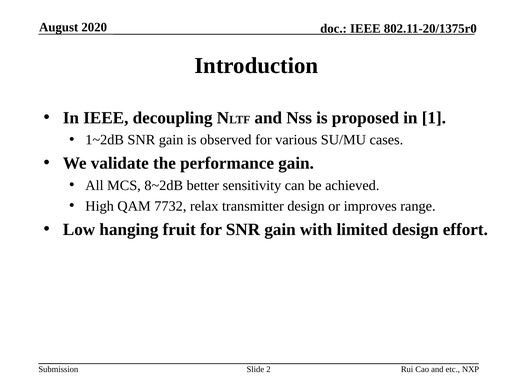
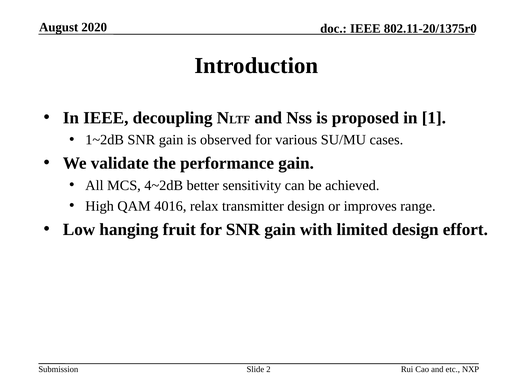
8~2dB: 8~2dB -> 4~2dB
7732: 7732 -> 4016
